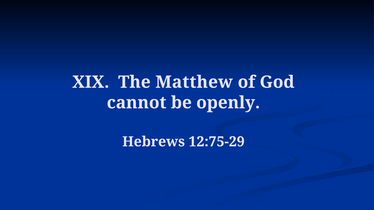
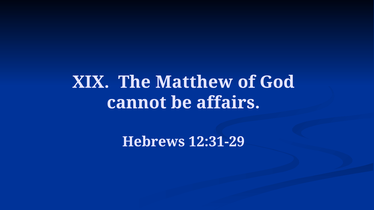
openly: openly -> affairs
12:75-29: 12:75-29 -> 12:31-29
